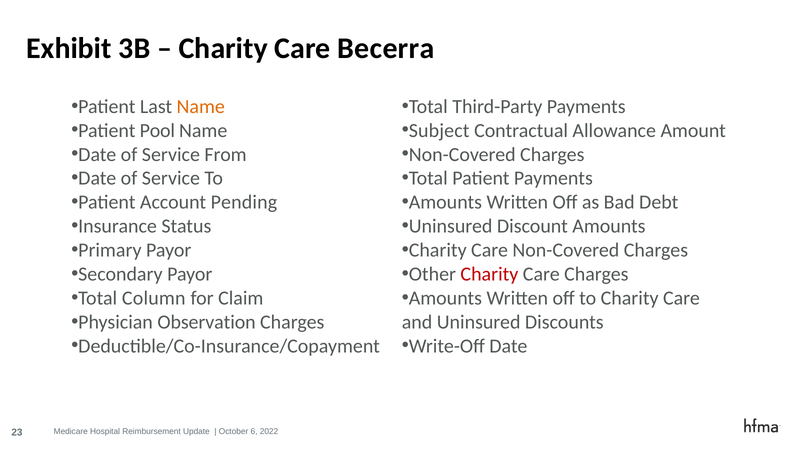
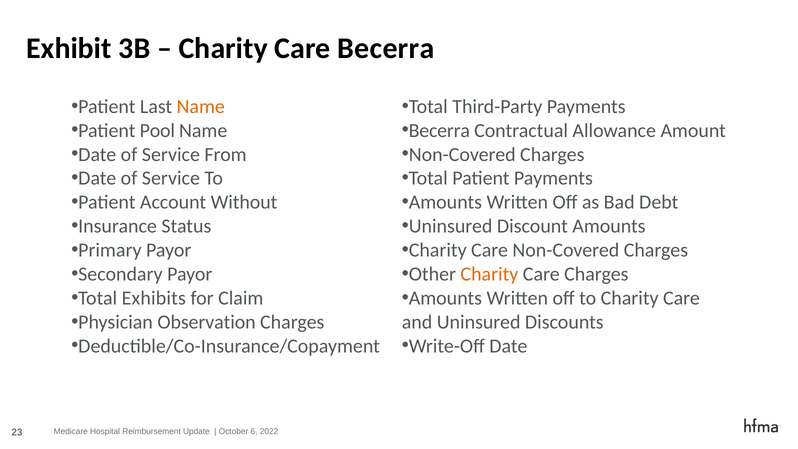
Subject at (439, 130): Subject -> Becerra
Pending: Pending -> Without
Charity at (489, 274) colour: red -> orange
Column: Column -> Exhibits
